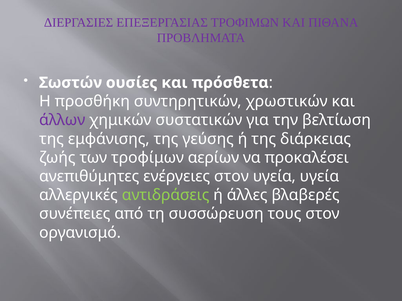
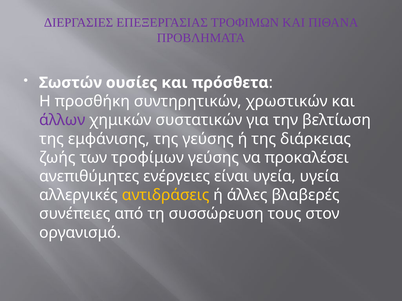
τροφίμων αερίων: αερίων -> γεύσης
ενέργειες στον: στον -> είναι
αντιδράσεις colour: light green -> yellow
